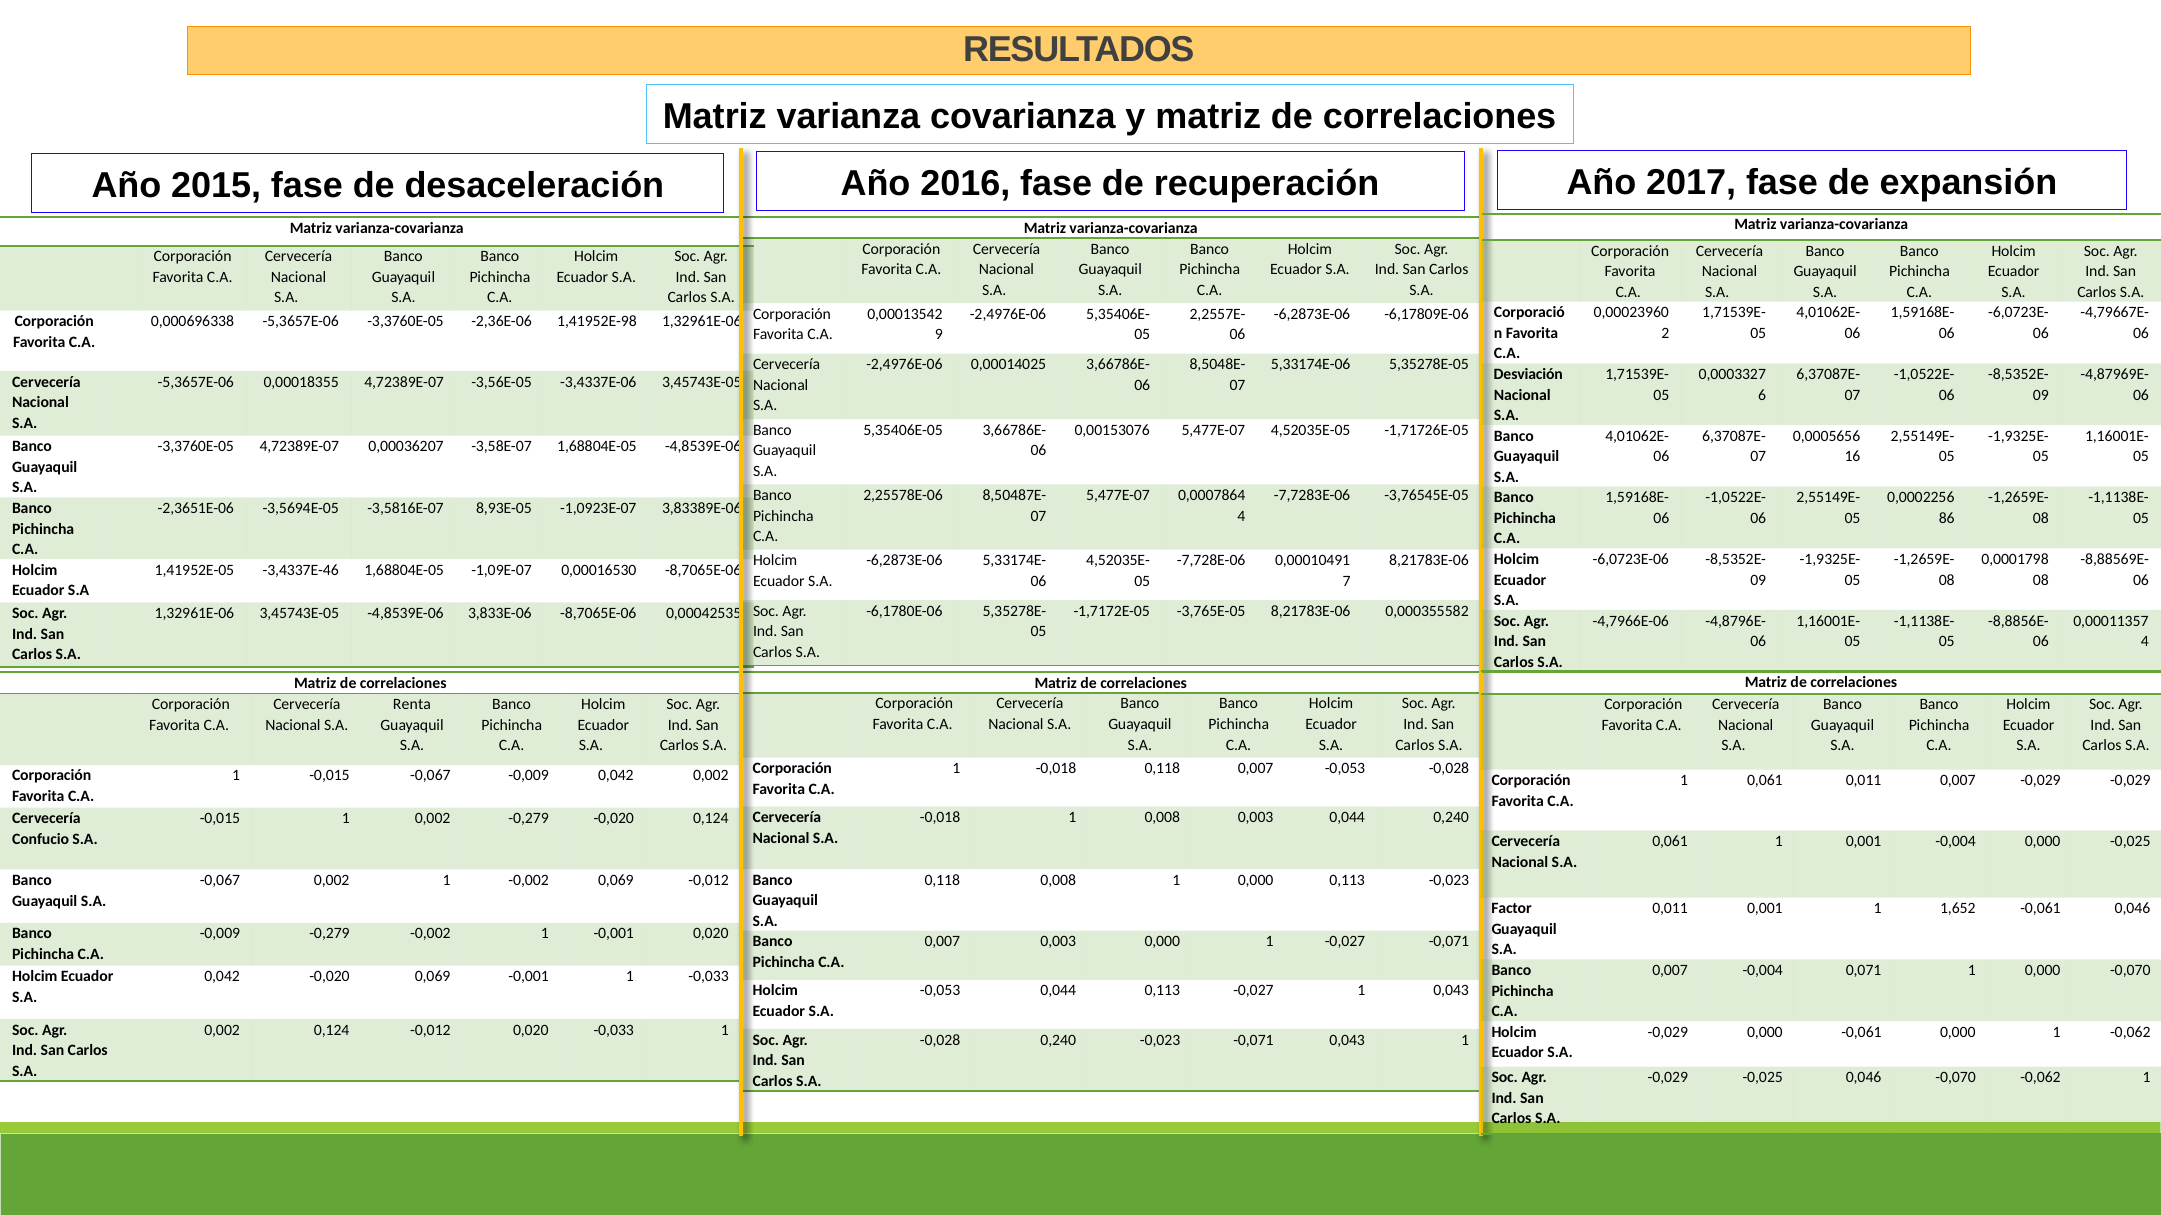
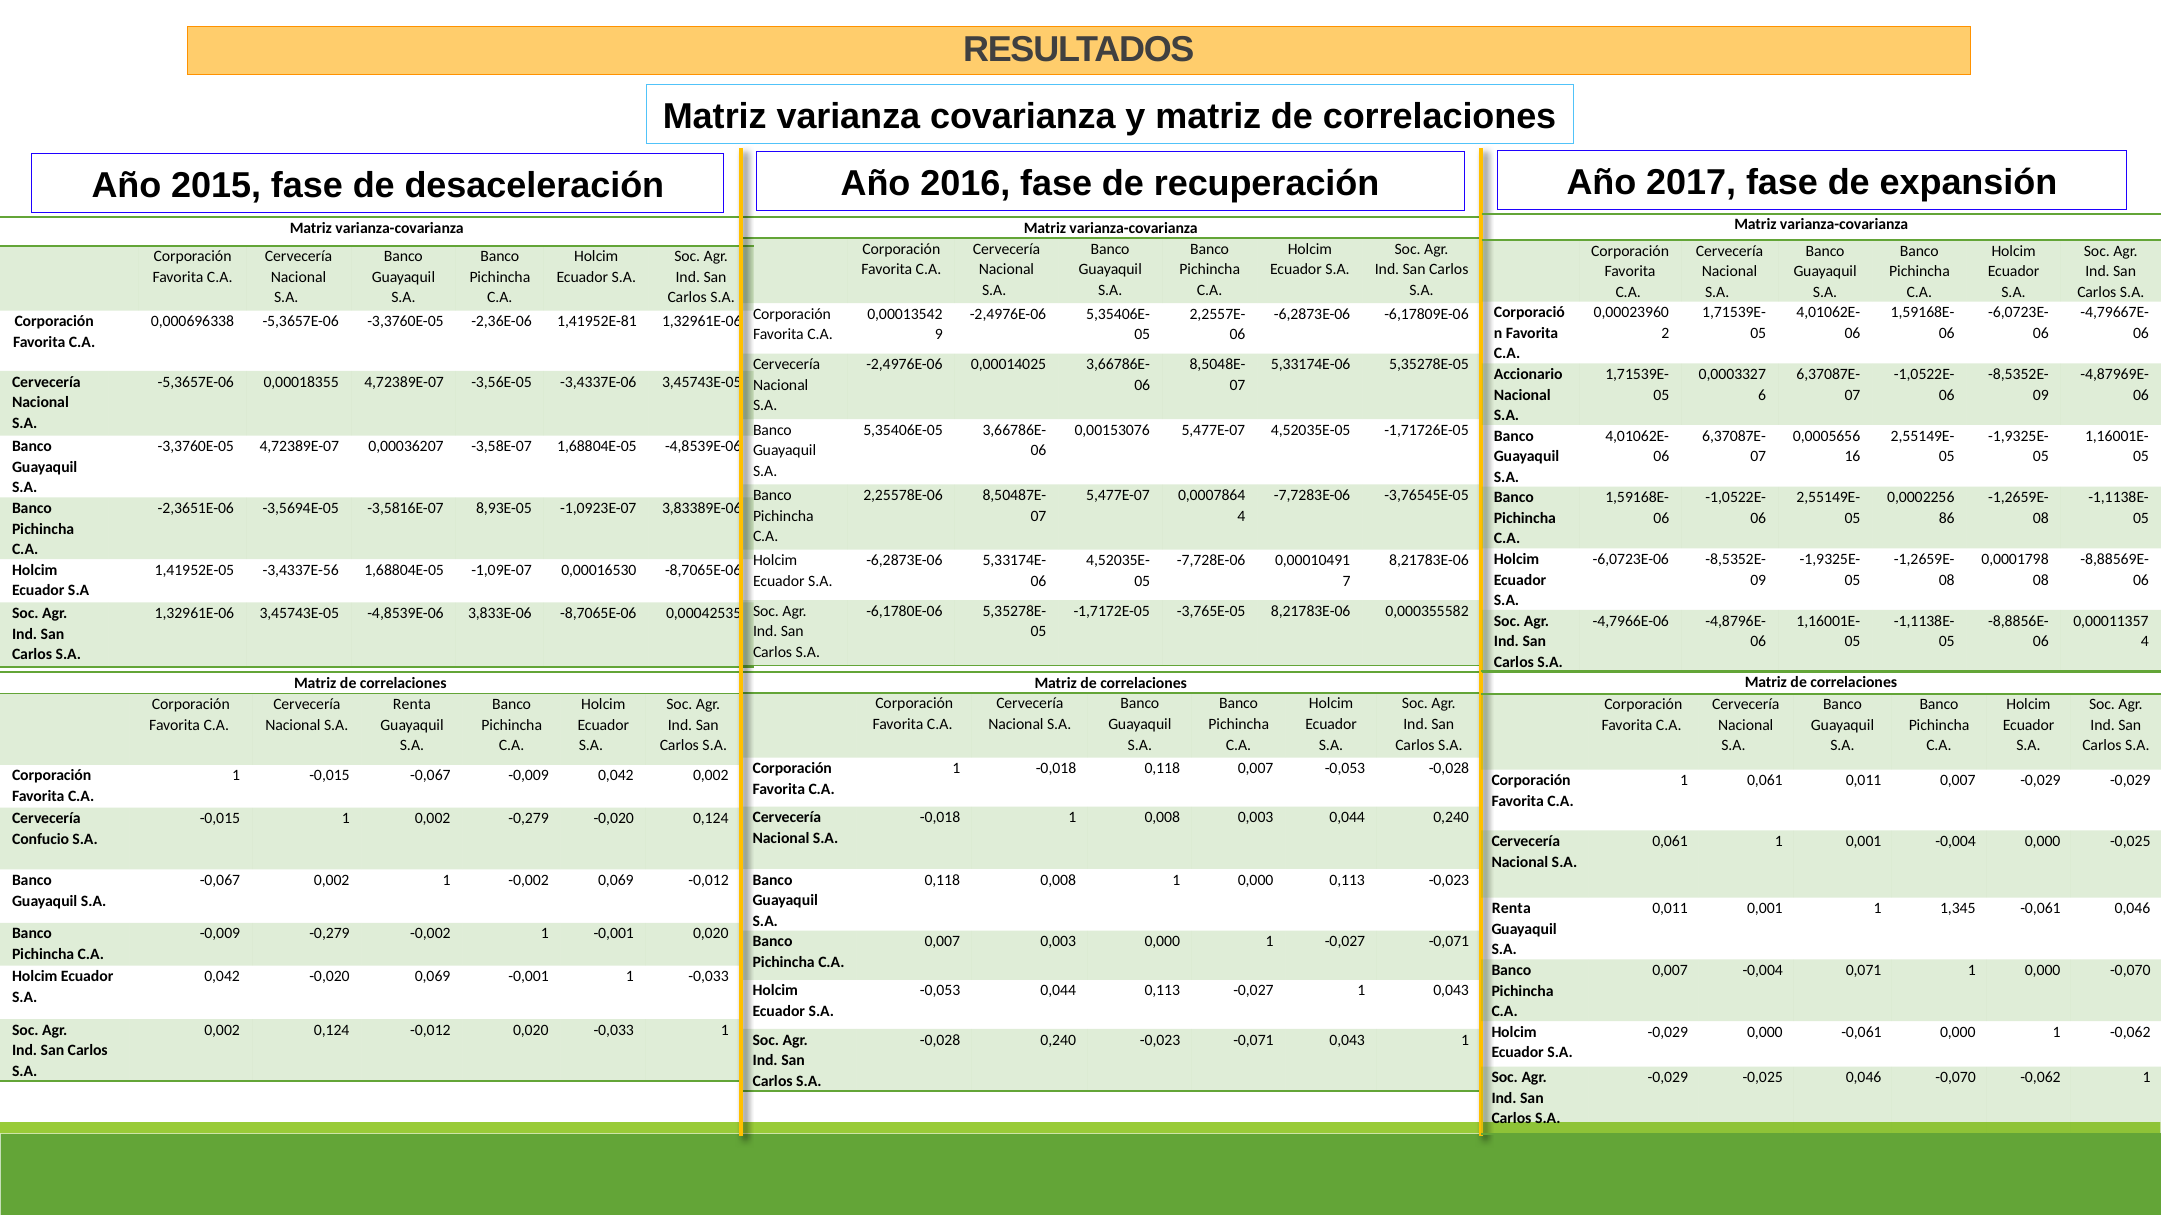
1,41952E-98: 1,41952E-98 -> 1,41952E-81
Desviación: Desviación -> Accionario
-3,4337E-46: -3,4337E-46 -> -3,4337E-56
Factor at (1511, 909): Factor -> Renta
1,652: 1,652 -> 1,345
